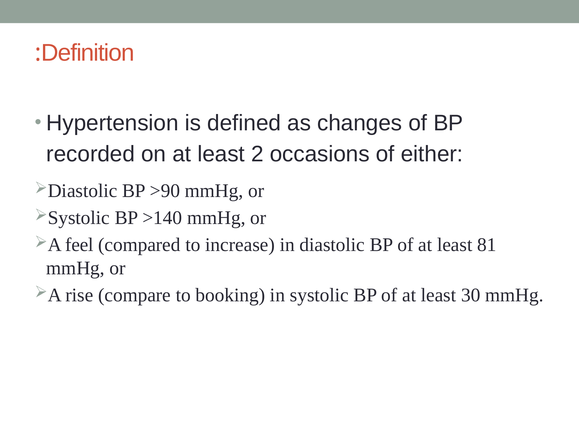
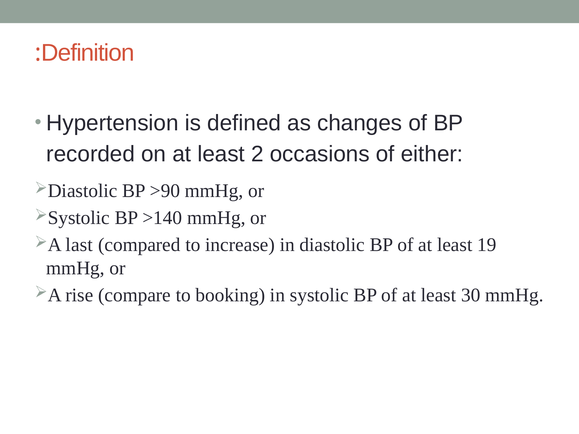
feel: feel -> last
81: 81 -> 19
